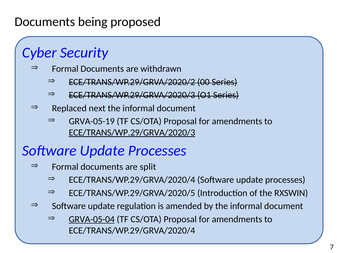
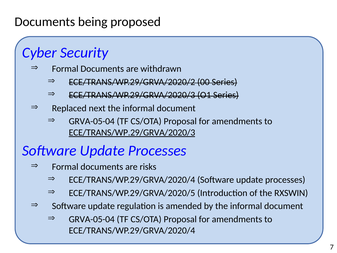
GRVA-05-19 at (92, 121): GRVA-05-19 -> GRVA-05-04
split: split -> risks
GRVA-05-04 at (92, 219) underline: present -> none
